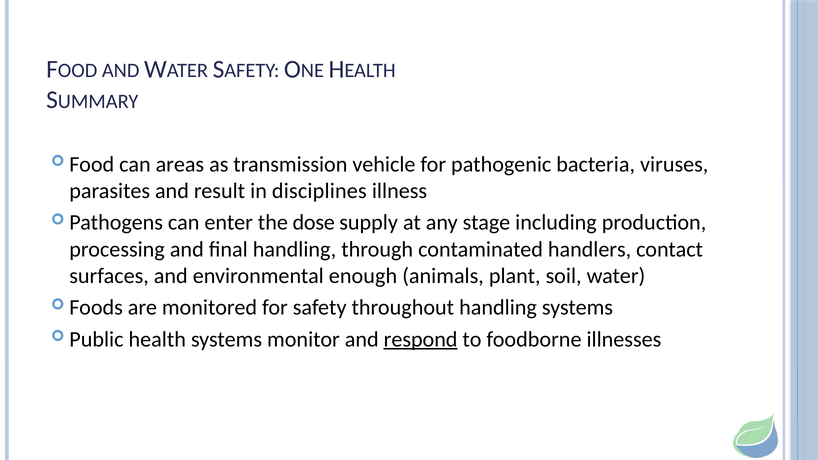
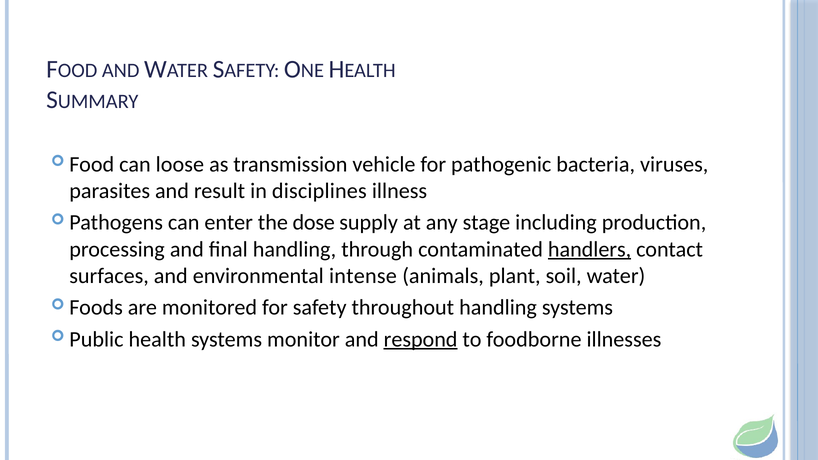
areas: areas -> loose
handlers underline: none -> present
enough: enough -> intense
